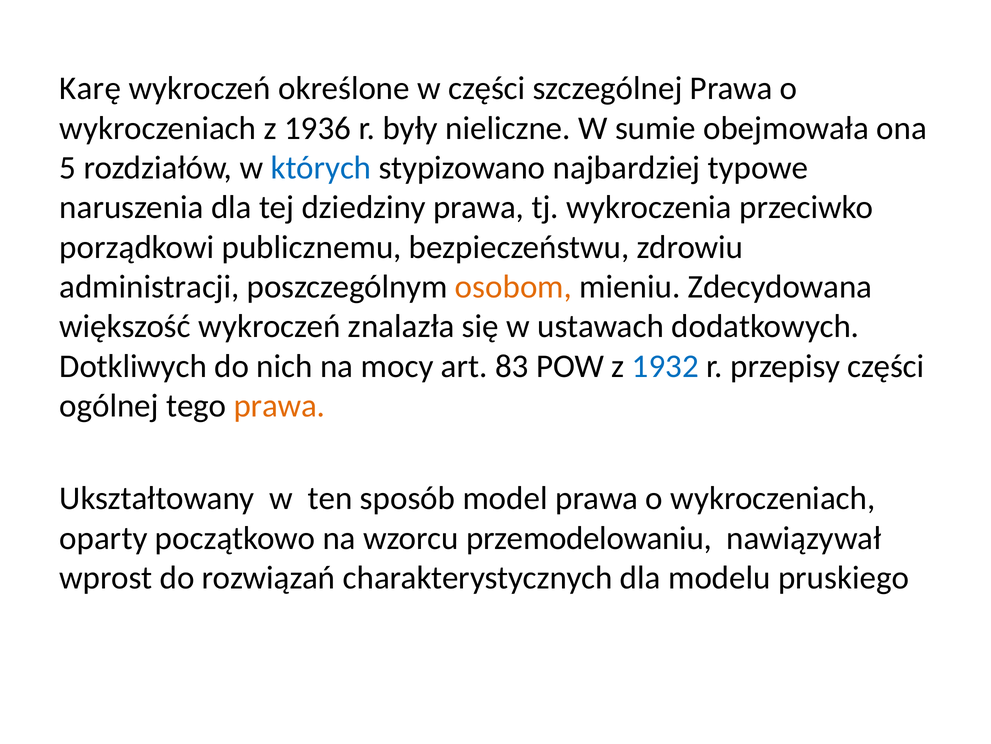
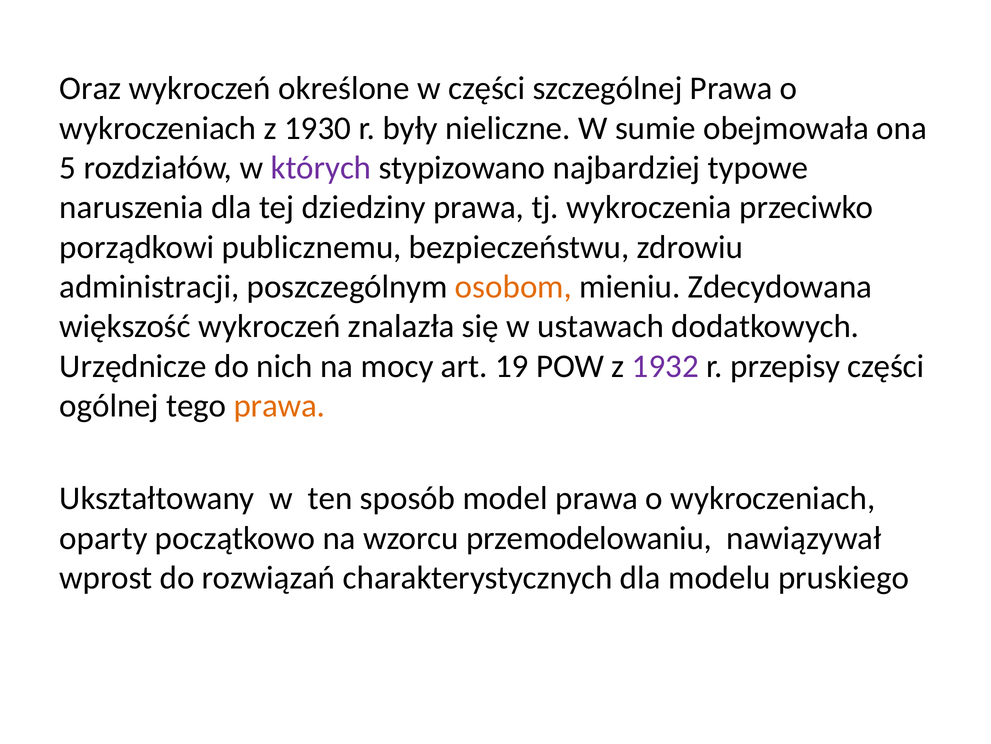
Karę: Karę -> Oraz
1936: 1936 -> 1930
których colour: blue -> purple
Dotkliwych: Dotkliwych -> Urzędnicze
83: 83 -> 19
1932 colour: blue -> purple
